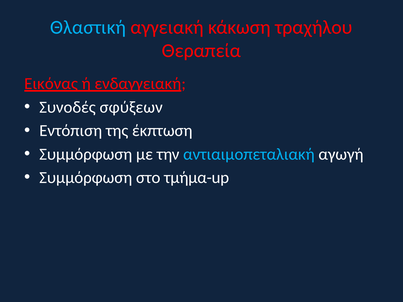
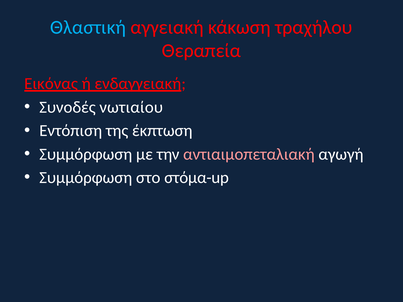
σφύξεων: σφύξεων -> νωτιαίου
αντιαιμοπεταλιακή colour: light blue -> pink
τμήμα-up: τμήμα-up -> στόμα-up
